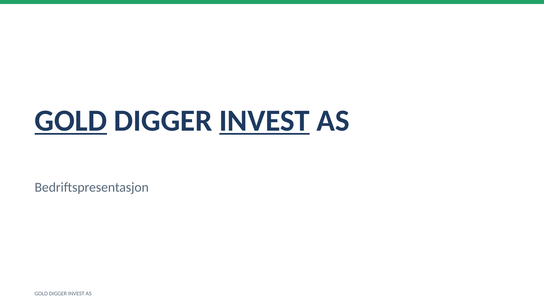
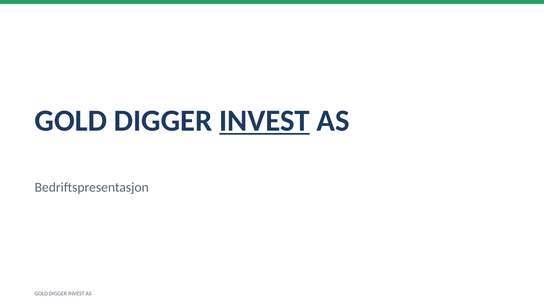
GOLD at (71, 121) underline: present -> none
